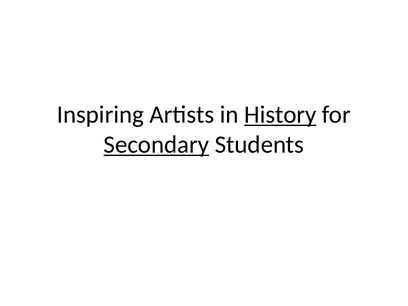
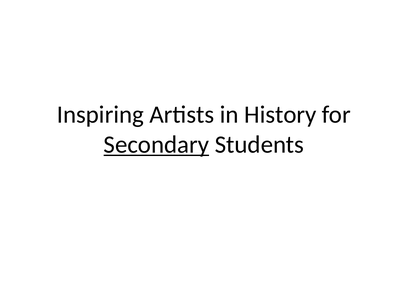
History underline: present -> none
